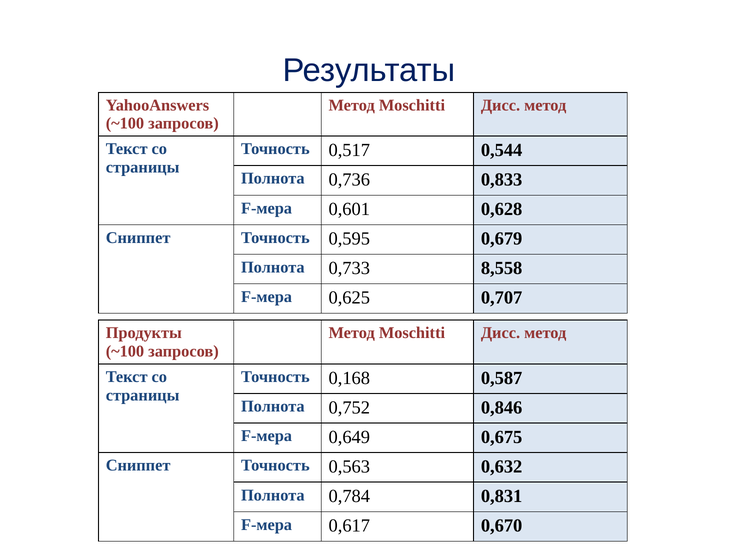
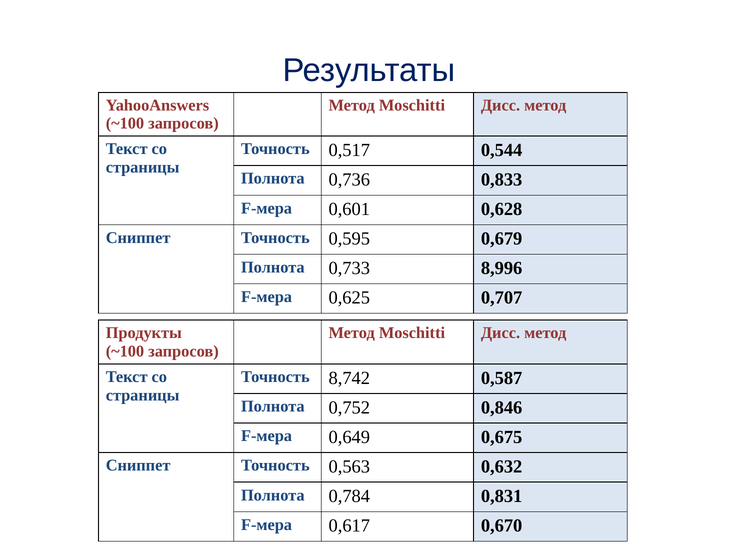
8,558: 8,558 -> 8,996
0,168: 0,168 -> 8,742
